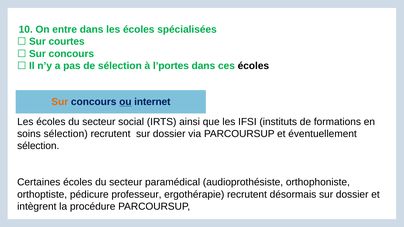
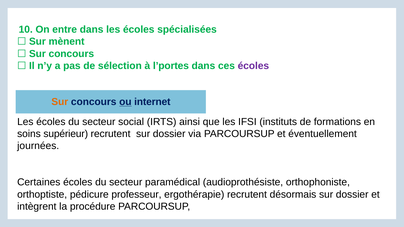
courtes: courtes -> mènent
écoles at (253, 66) colour: black -> purple
soins sélection: sélection -> supérieur
sélection at (38, 146): sélection -> journées
